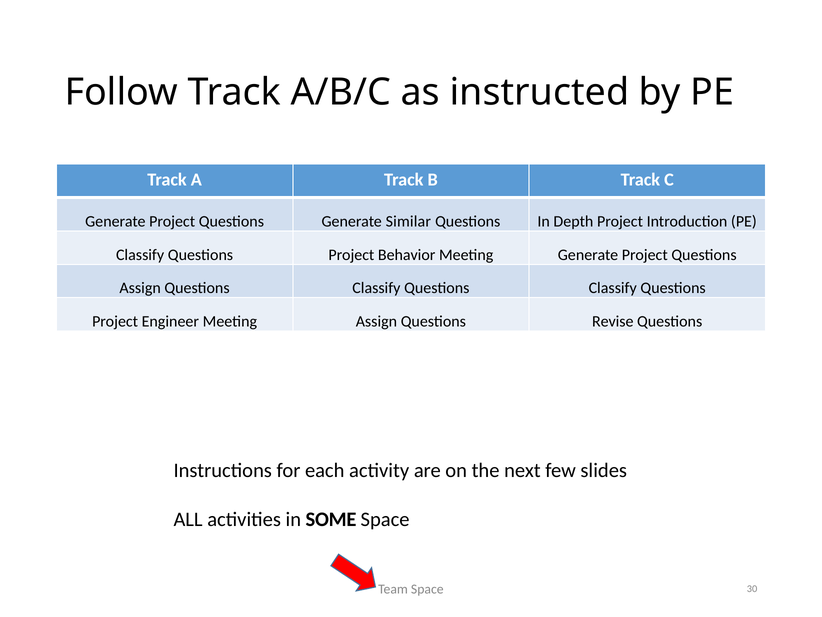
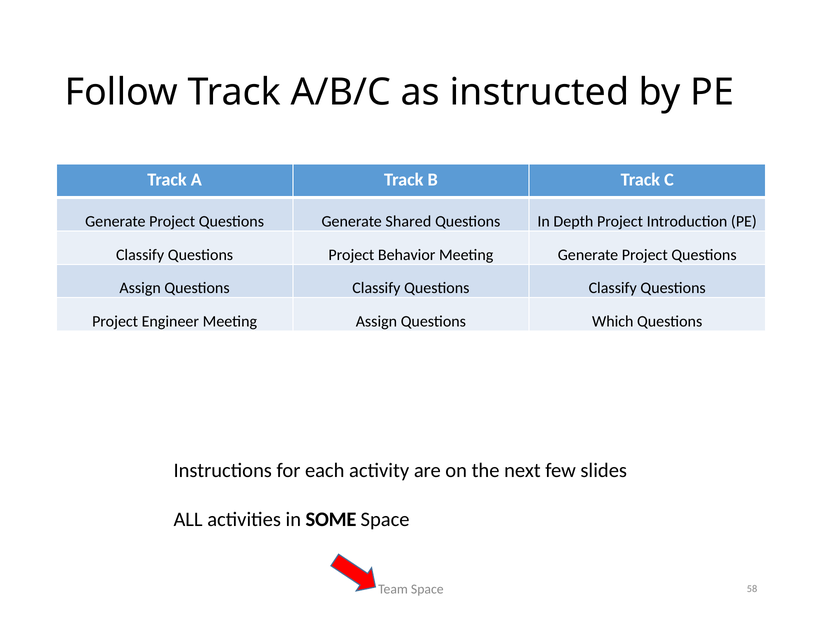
Similar: Similar -> Shared
Revise: Revise -> Which
30: 30 -> 58
